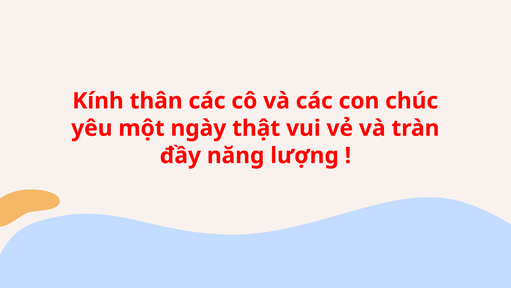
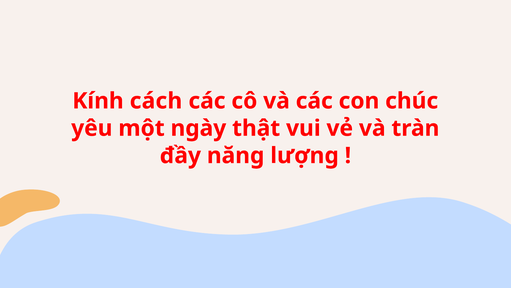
thân: thân -> cách
